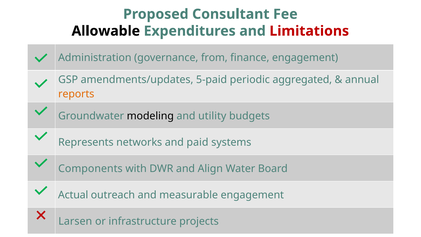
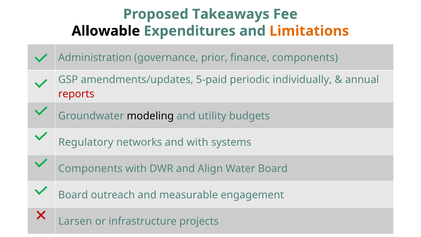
Consultant: Consultant -> Takeaways
Limitations colour: red -> orange
from: from -> prior
finance engagement: engagement -> components
aggregated: aggregated -> individually
reports colour: orange -> red
Represents: Represents -> Regulatory
and paid: paid -> with
Actual at (73, 195): Actual -> Board
